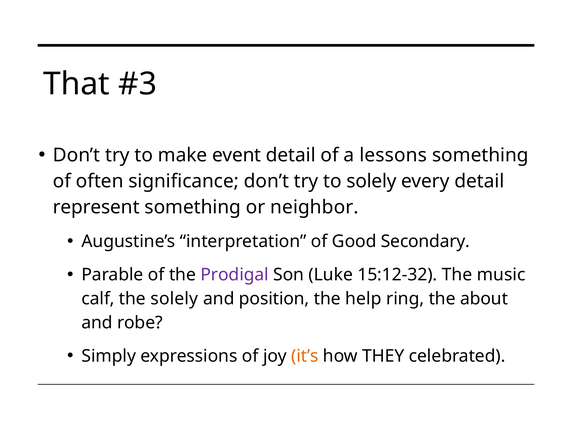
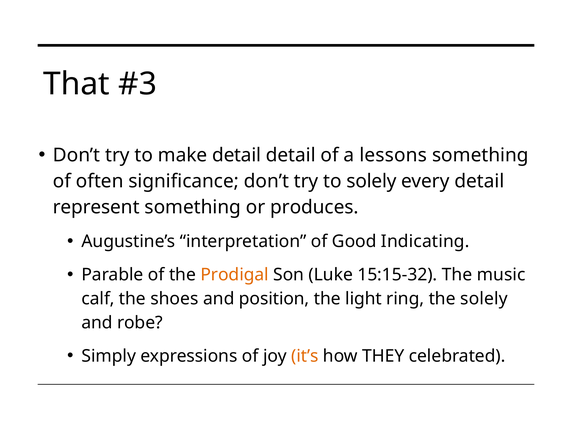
make event: event -> detail
neighbor: neighbor -> produces
Secondary: Secondary -> Indicating
Prodigal colour: purple -> orange
15:12-32: 15:12-32 -> 15:15-32
the solely: solely -> shoes
help: help -> light
the about: about -> solely
